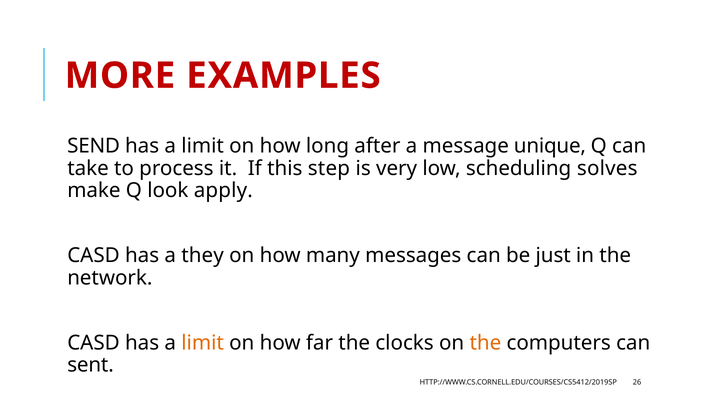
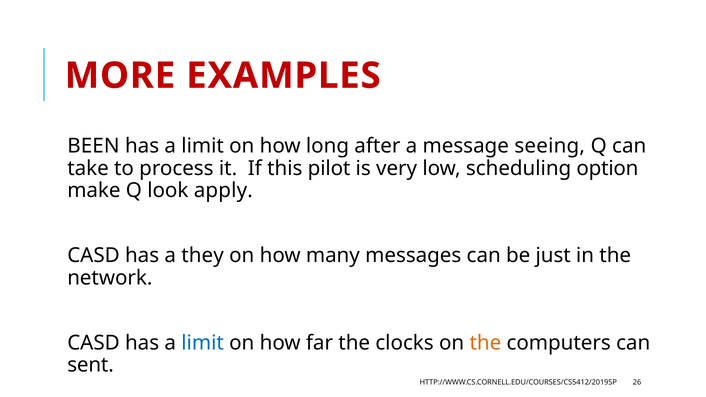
SEND: SEND -> BEEN
unique: unique -> seeing
step: step -> pilot
solves: solves -> option
limit at (203, 343) colour: orange -> blue
